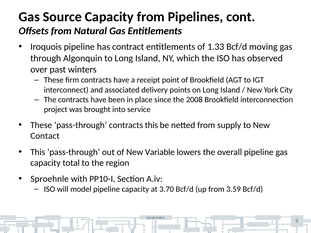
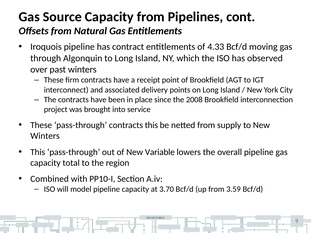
1.33: 1.33 -> 4.33
Contact at (45, 136): Contact -> Winters
Sproehnle: Sproehnle -> Combined
